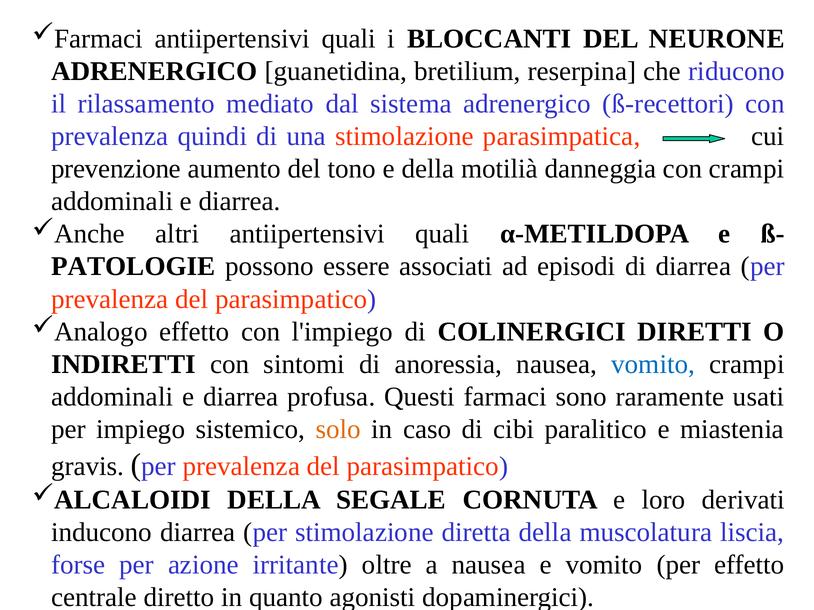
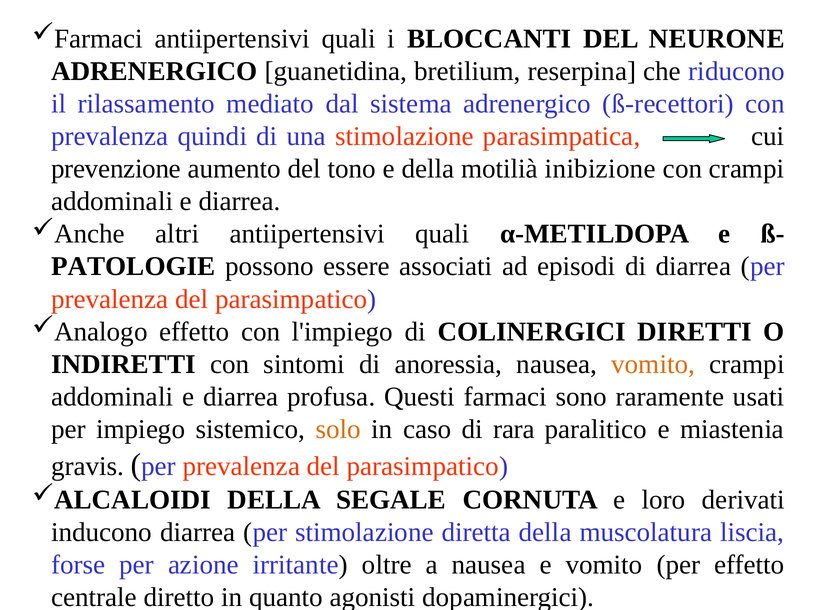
danneggia: danneggia -> inibizione
vomito at (653, 364) colour: blue -> orange
cibi: cibi -> rara
